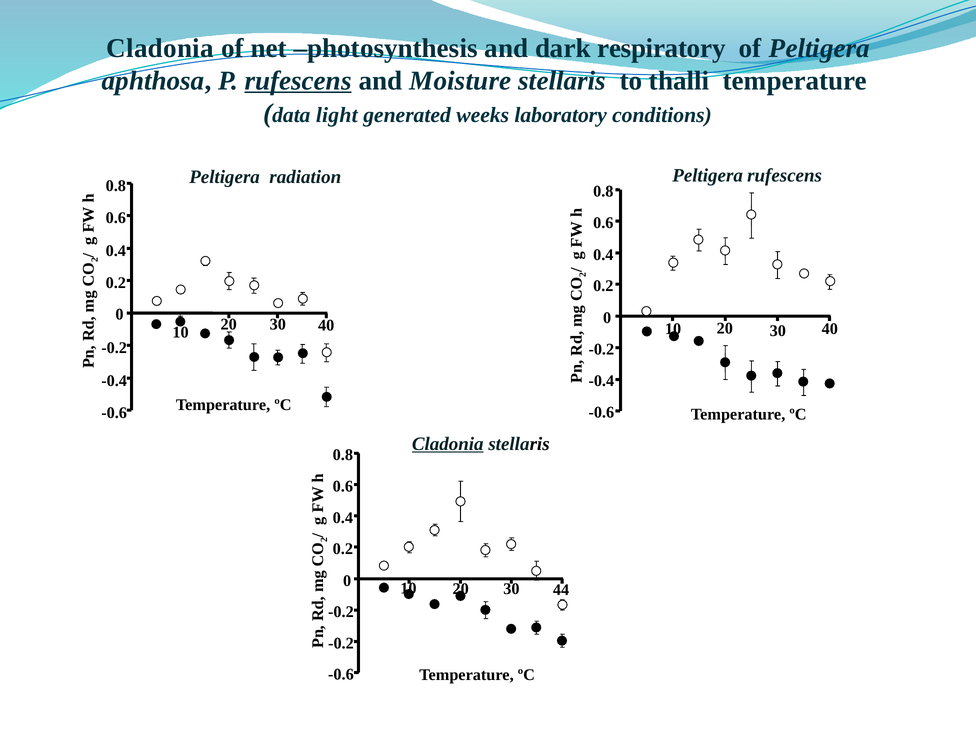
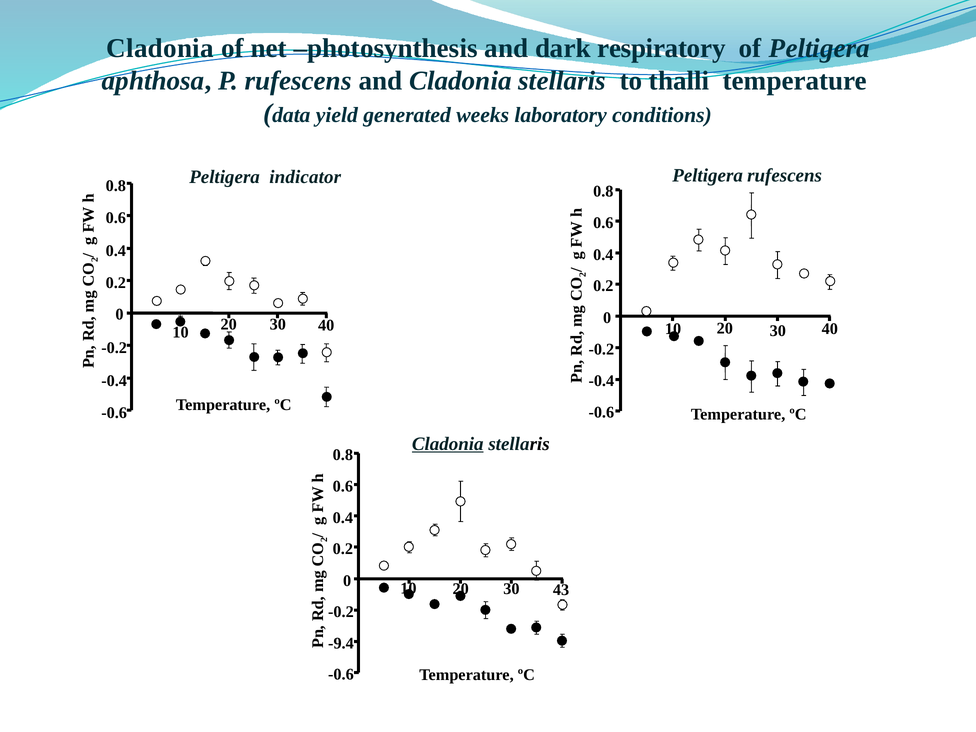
rufescens at (298, 81) underline: present -> none
and Moisture: Moisture -> Сladonia
light: light -> yield
radiation: radiation -> indicator
44: 44 -> 43
-0.2 at (341, 643): -0.2 -> -9.4
